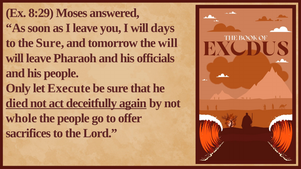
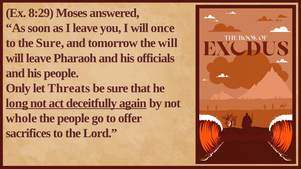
days: days -> once
Execute: Execute -> Threats
died: died -> long
